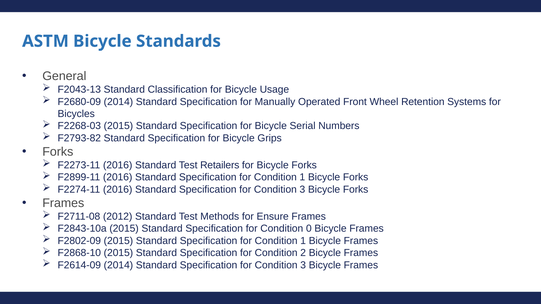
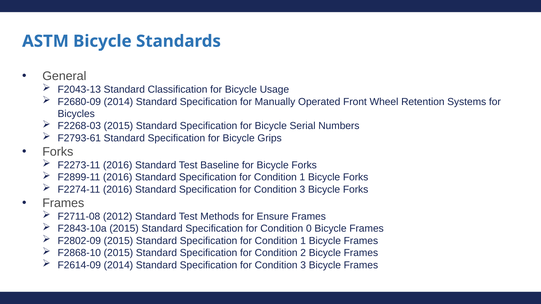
F2793-82: F2793-82 -> F2793-61
Retailers: Retailers -> Baseline
